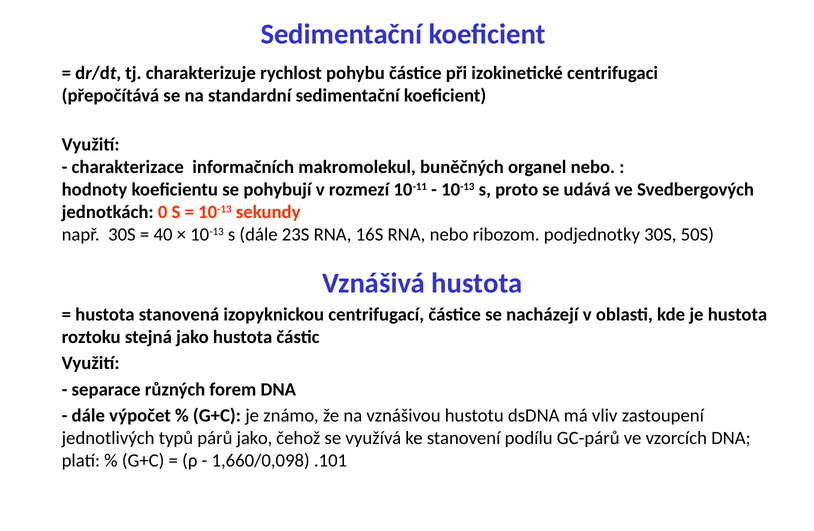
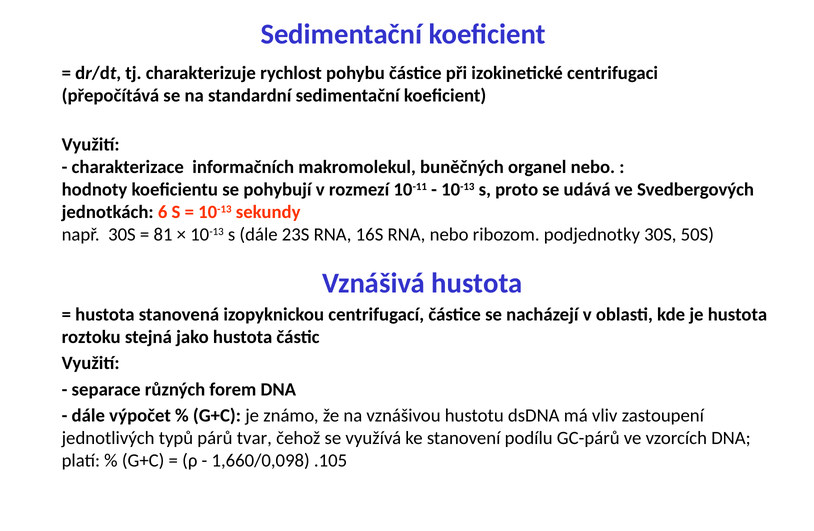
0: 0 -> 6
40: 40 -> 81
párů jako: jako -> tvar
.101: .101 -> .105
